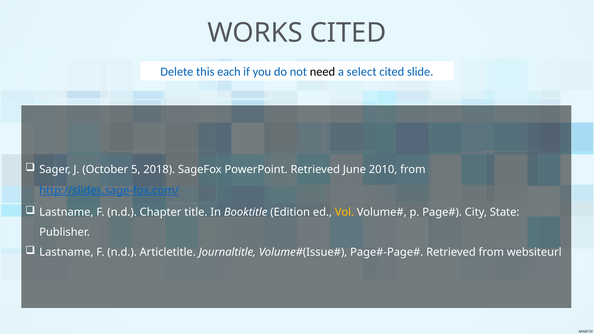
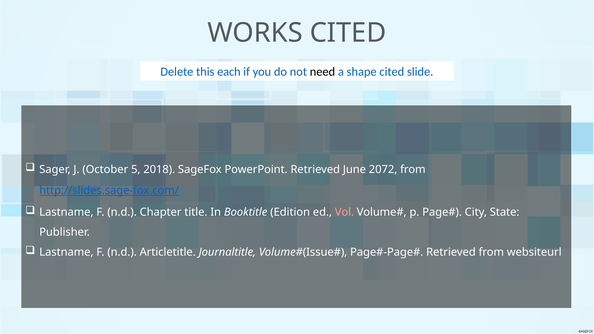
select: select -> shape
2010: 2010 -> 2072
Vol colour: yellow -> pink
